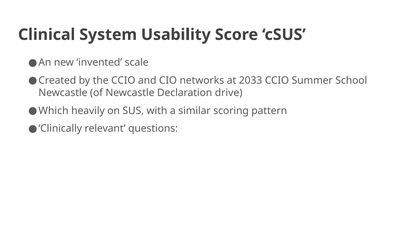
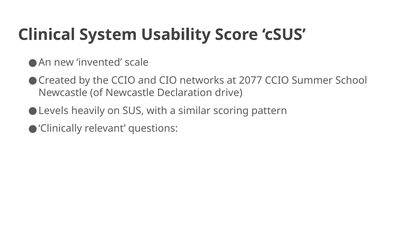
2033: 2033 -> 2077
Which: Which -> Levels
